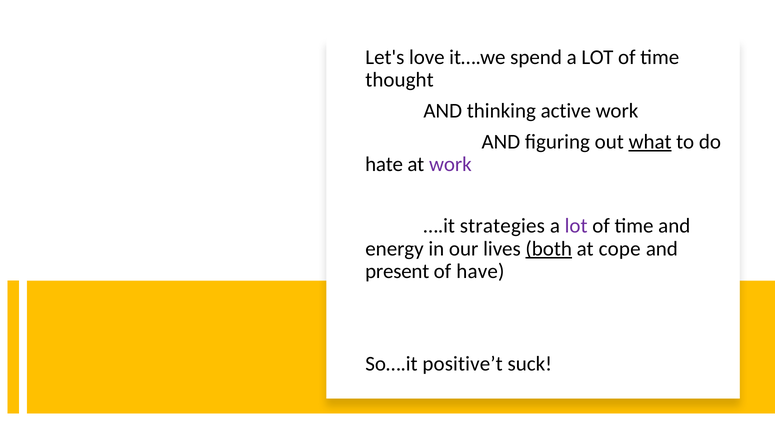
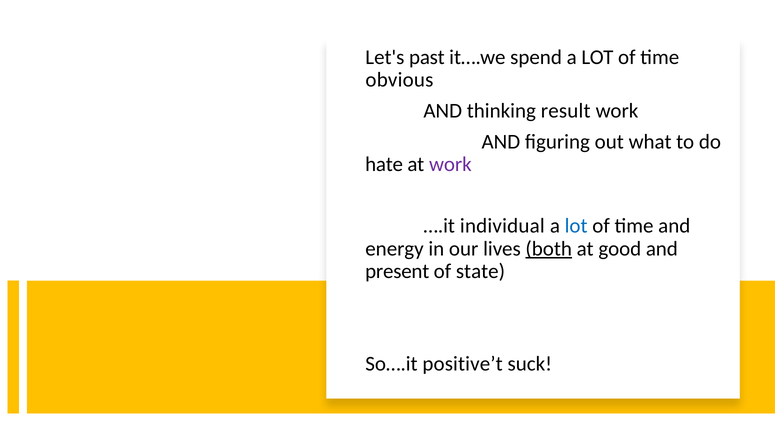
love: love -> past
thought: thought -> obvious
active: active -> result
what underline: present -> none
strategies: strategies -> individual
lot at (576, 226) colour: purple -> blue
cope: cope -> good
have: have -> state
